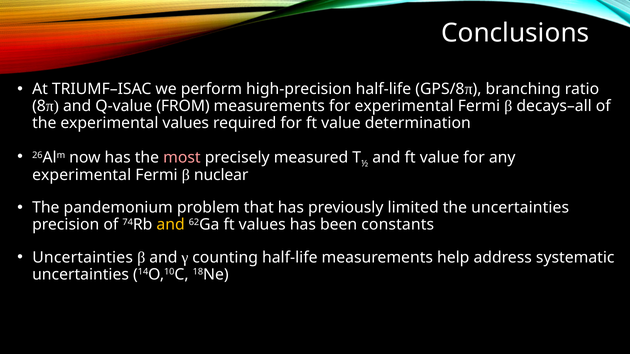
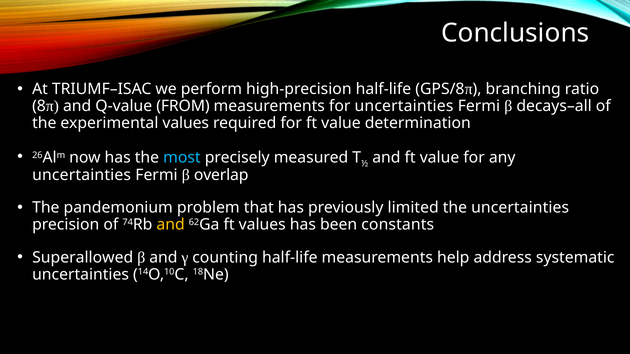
for experimental: experimental -> uncertainties
most colour: pink -> light blue
experimental at (82, 175): experimental -> uncertainties
nuclear: nuclear -> overlap
Uncertainties at (83, 258): Uncertainties -> Superallowed
